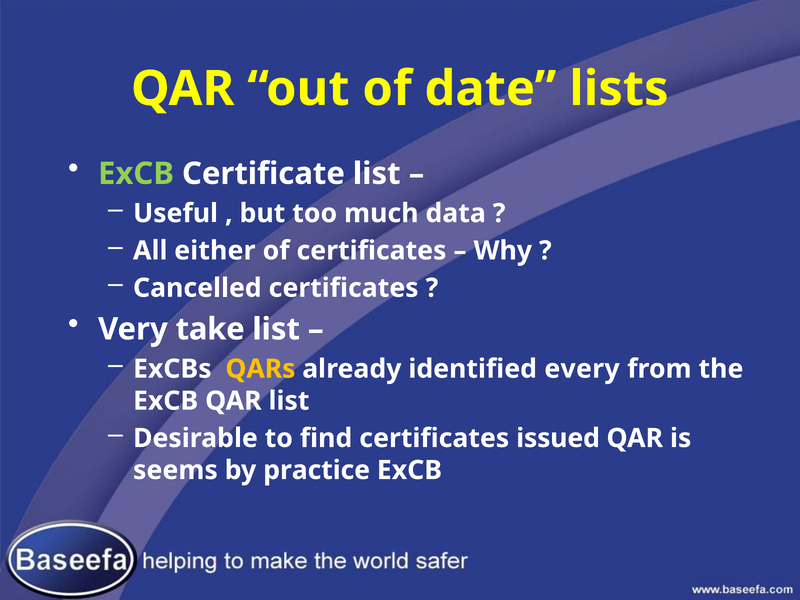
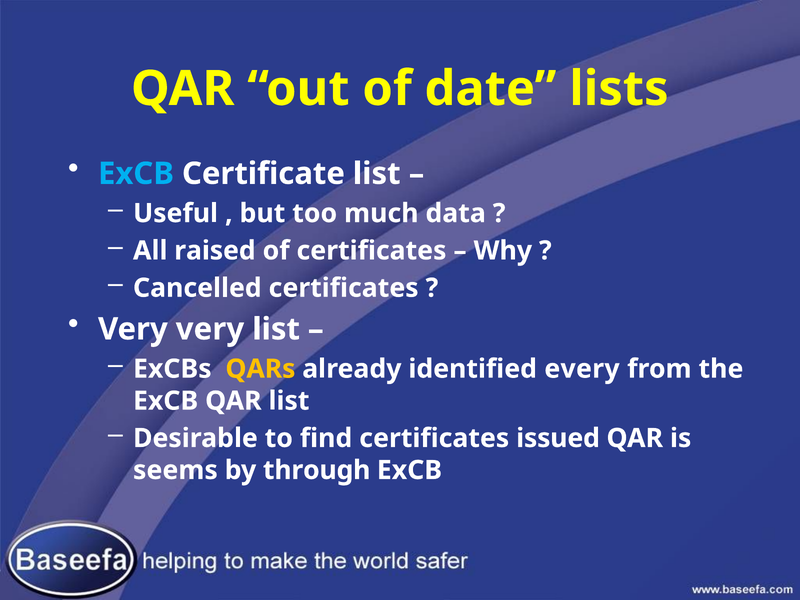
ExCB at (136, 174) colour: light green -> light blue
either: either -> raised
Very take: take -> very
practice: practice -> through
